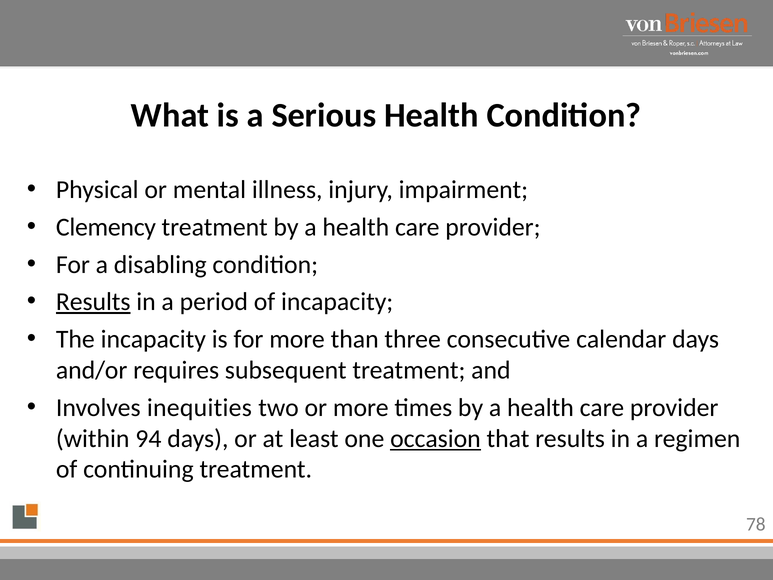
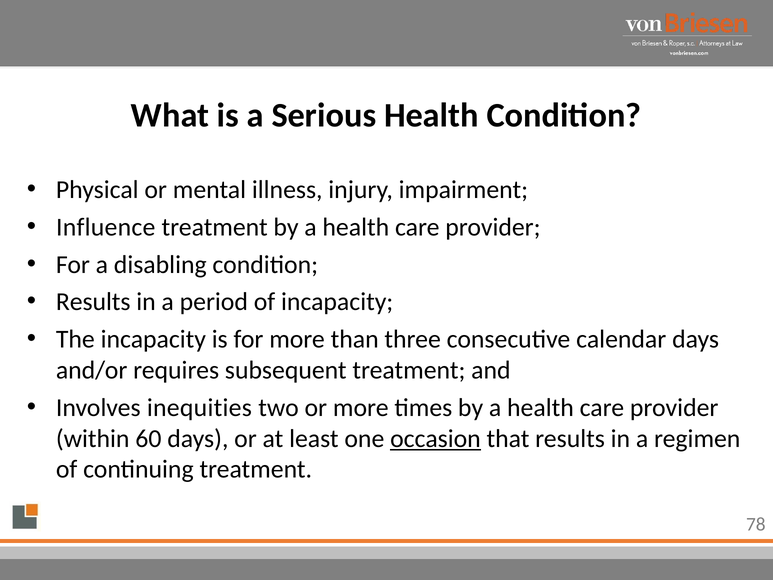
Clemency: Clemency -> Influence
Results at (93, 302) underline: present -> none
94: 94 -> 60
